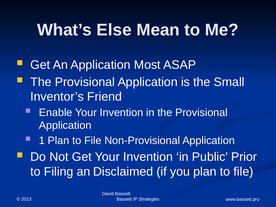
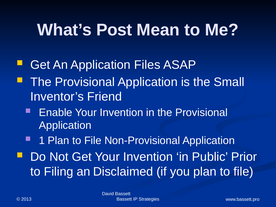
Else: Else -> Post
Most: Most -> Files
